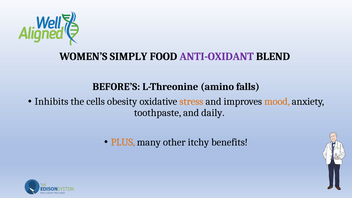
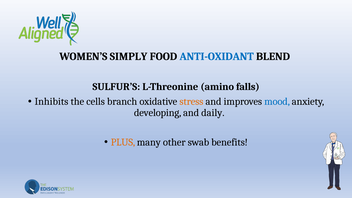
ANTI-OXIDANT colour: purple -> blue
BEFORE’S: BEFORE’S -> SULFUR’S
obesity: obesity -> branch
mood colour: orange -> blue
toothpaste: toothpaste -> developing
itchy: itchy -> swab
